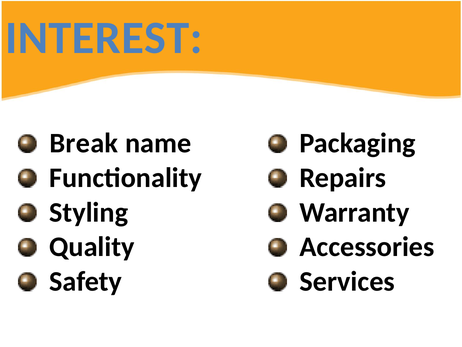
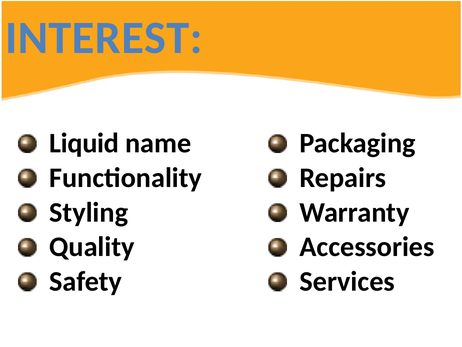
Break: Break -> Liquid
